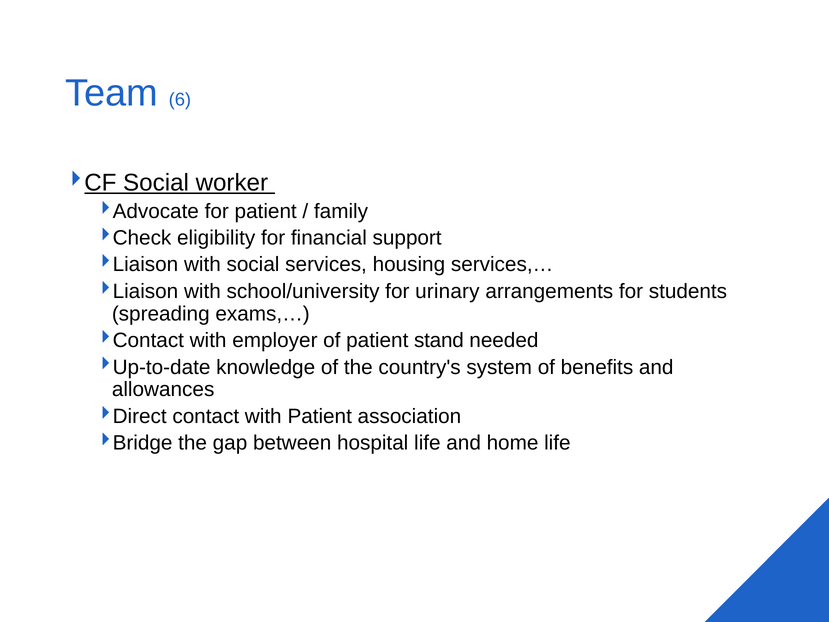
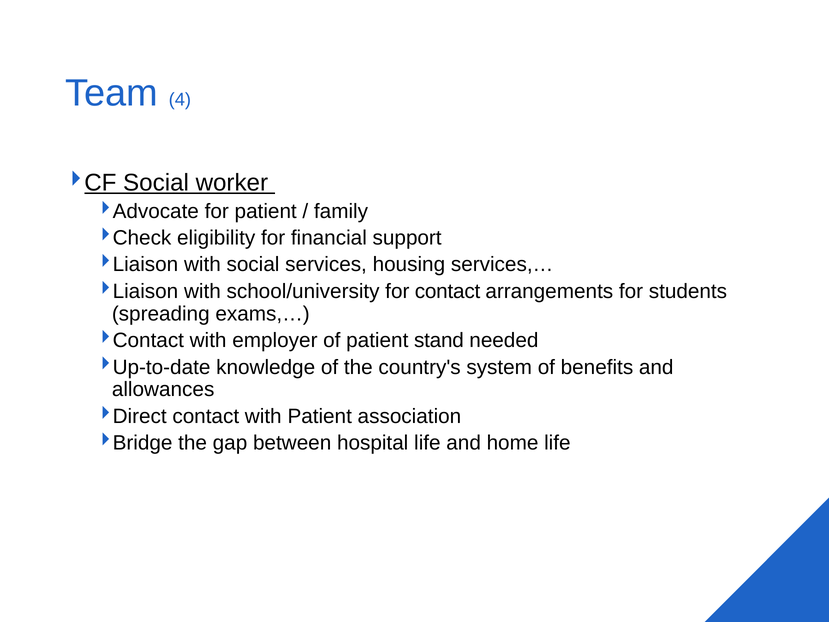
6: 6 -> 4
for urinary: urinary -> contact
